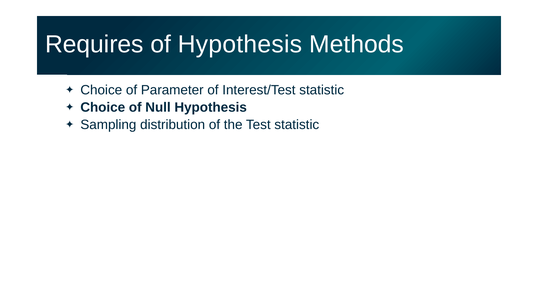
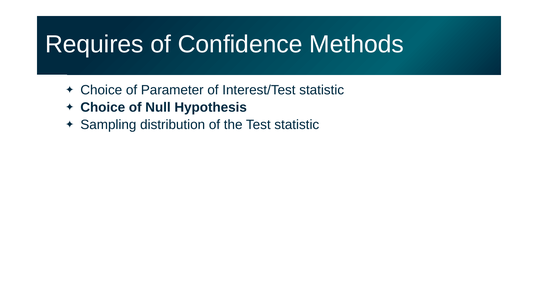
of Hypothesis: Hypothesis -> Confidence
